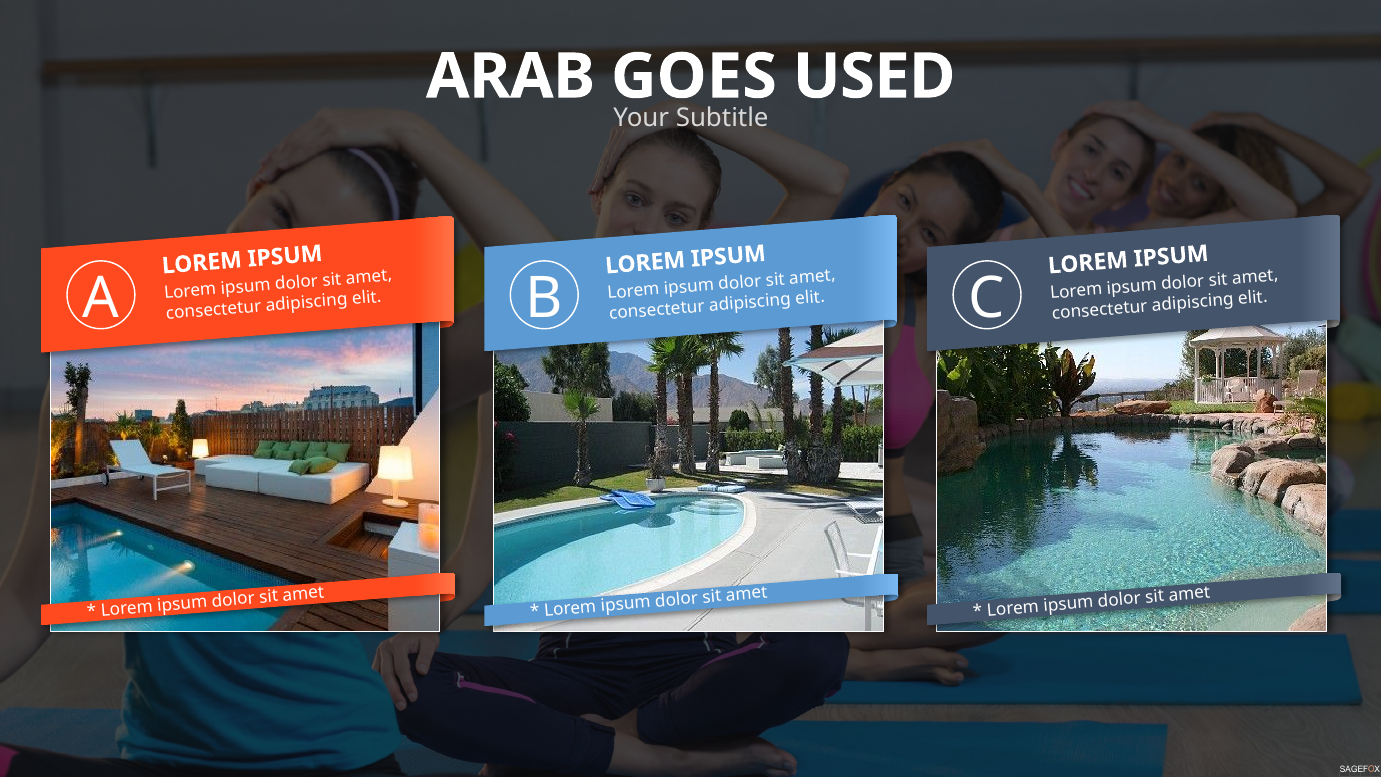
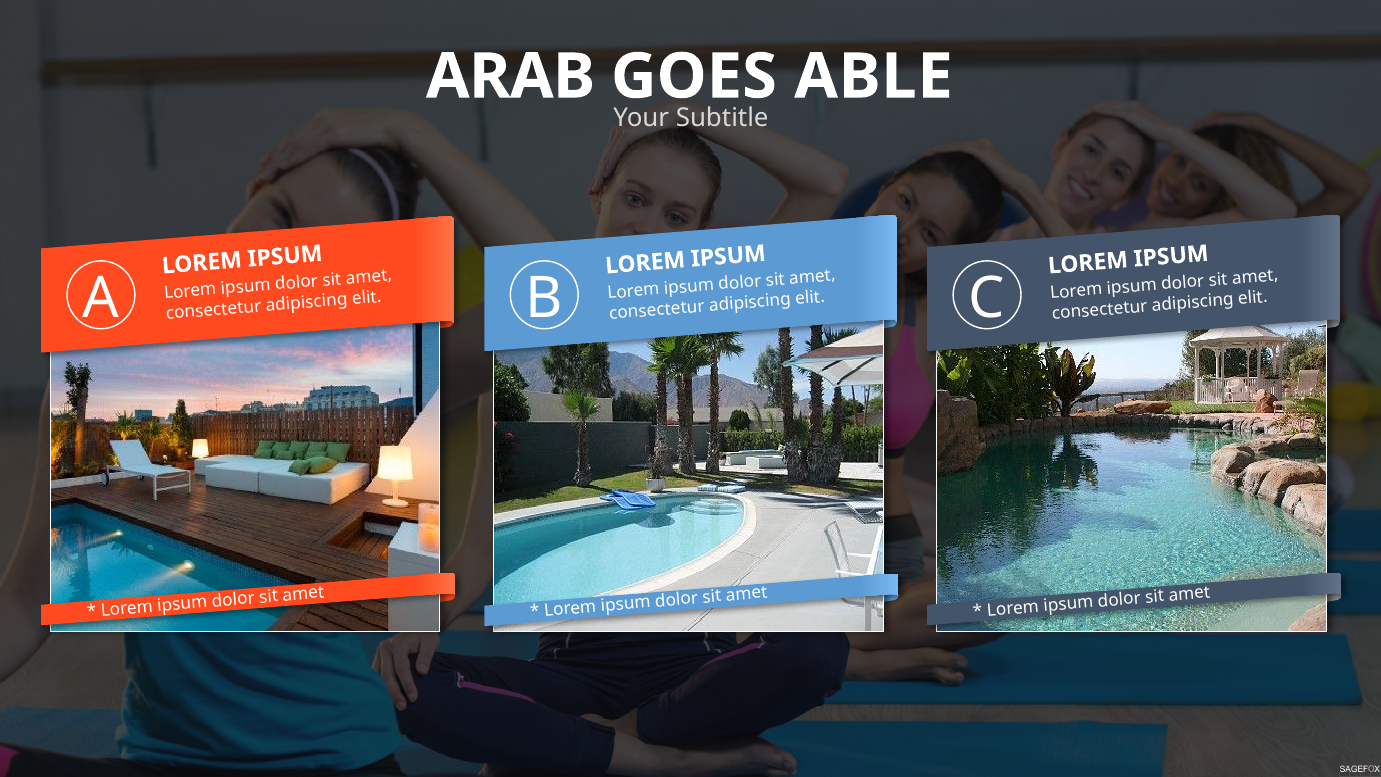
USED: USED -> ABLE
